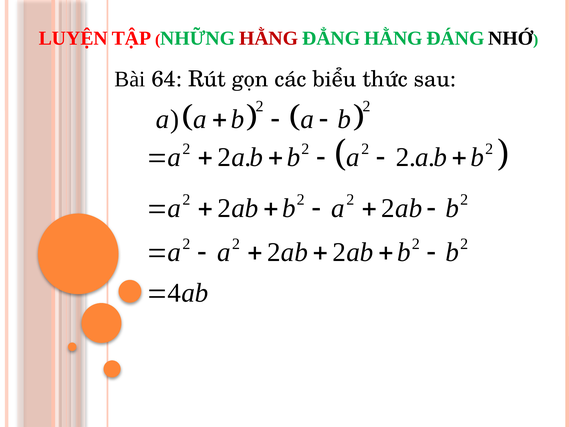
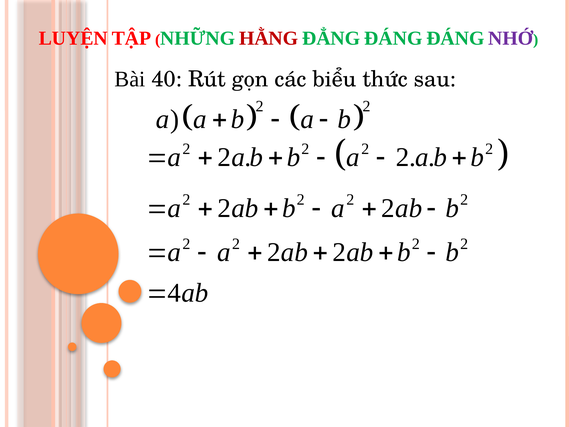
ĐẲNG HẰNG: HẰNG -> ĐÁNG
NHỚ colour: black -> purple
64: 64 -> 40
